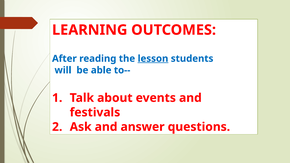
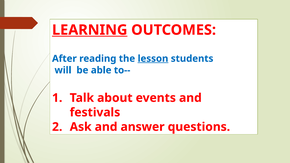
LEARNING underline: none -> present
